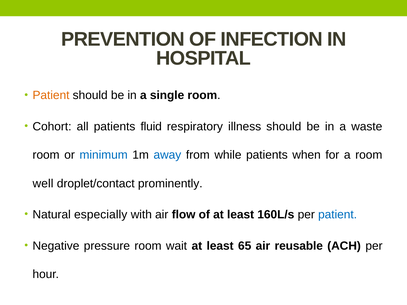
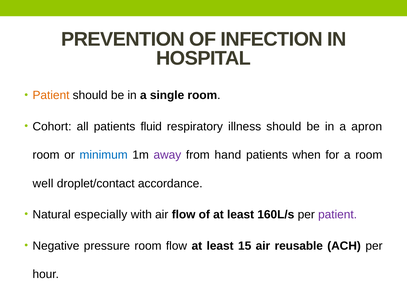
waste: waste -> apron
away colour: blue -> purple
while: while -> hand
prominently: prominently -> accordance
patient at (338, 215) colour: blue -> purple
room wait: wait -> flow
65: 65 -> 15
